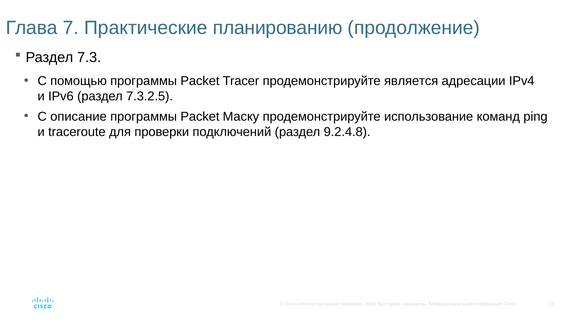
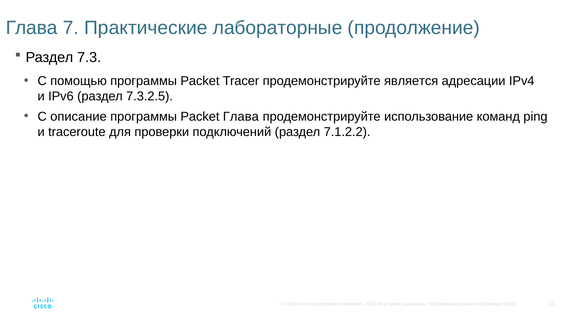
планированию: планированию -> лабораторные
Packet Маску: Маску -> Глава
9.2.4.8: 9.2.4.8 -> 7.1.2.2
